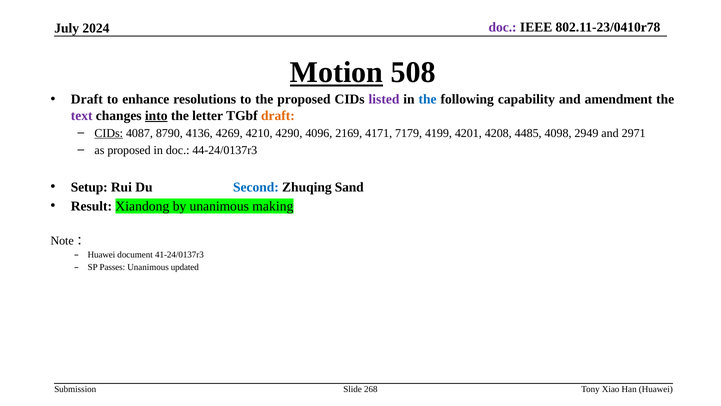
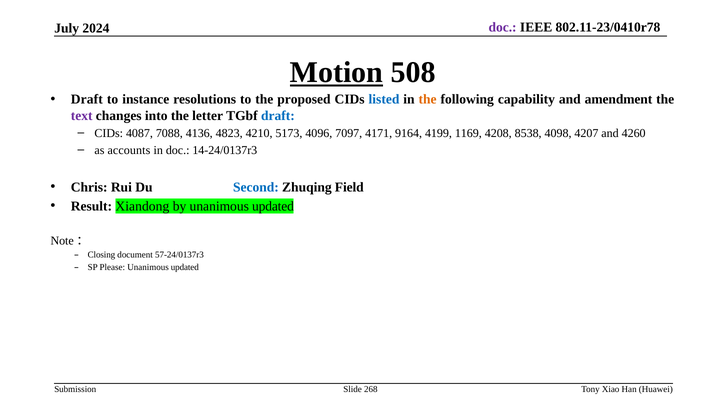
enhance: enhance -> instance
listed colour: purple -> blue
the at (428, 99) colour: blue -> orange
into underline: present -> none
draft at (278, 115) colour: orange -> blue
CIDs at (109, 133) underline: present -> none
8790: 8790 -> 7088
4269: 4269 -> 4823
4290: 4290 -> 5173
2169: 2169 -> 7097
7179: 7179 -> 9164
4201: 4201 -> 1169
4485: 4485 -> 8538
2949: 2949 -> 4207
2971: 2971 -> 4260
as proposed: proposed -> accounts
44-24/0137r3: 44-24/0137r3 -> 14-24/0137r3
Setup: Setup -> Chris
Sand: Sand -> Field
by unanimous making: making -> updated
Huawei at (101, 254): Huawei -> Closing
41-24/0137r3: 41-24/0137r3 -> 57-24/0137r3
Passes: Passes -> Please
